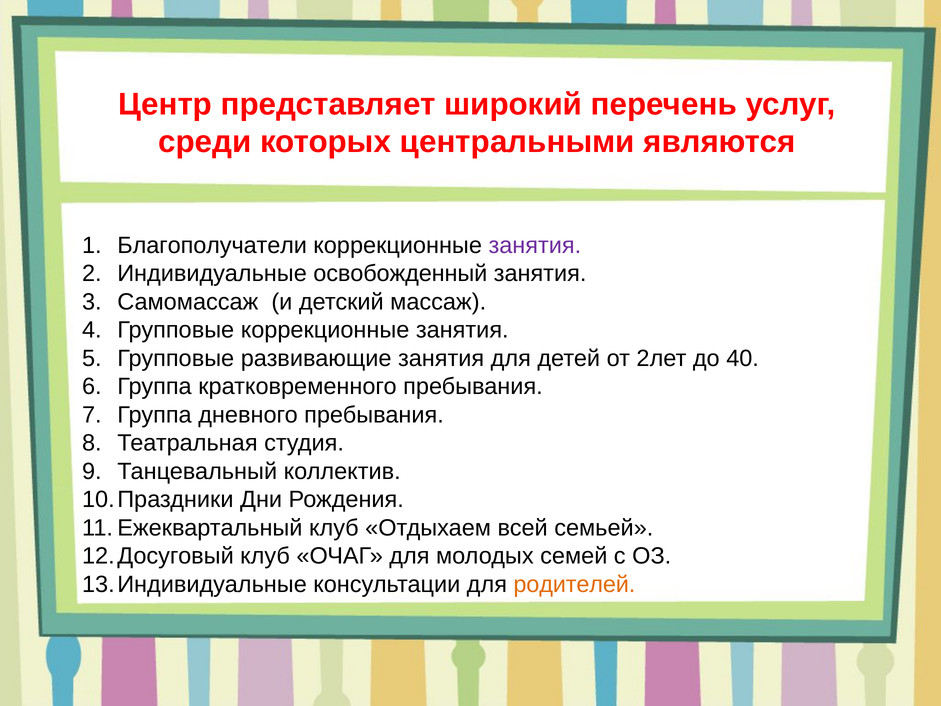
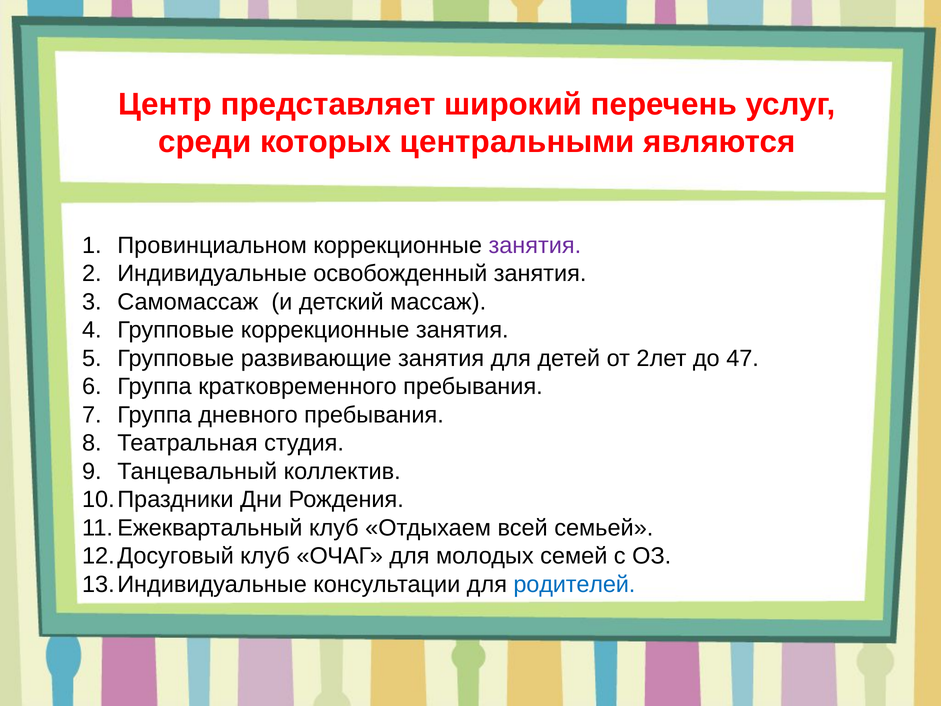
Благополучатели: Благополучатели -> Провинциальном
40: 40 -> 47
родителей colour: orange -> blue
